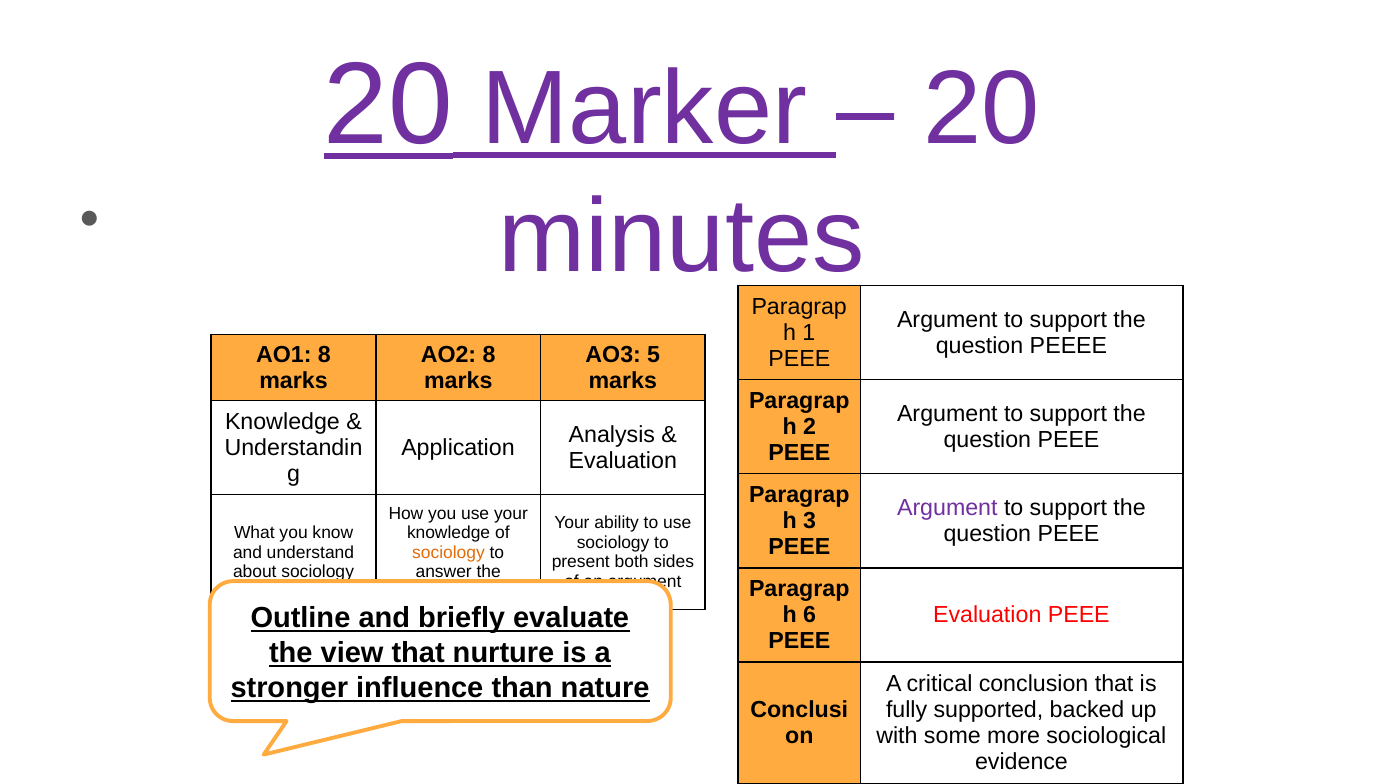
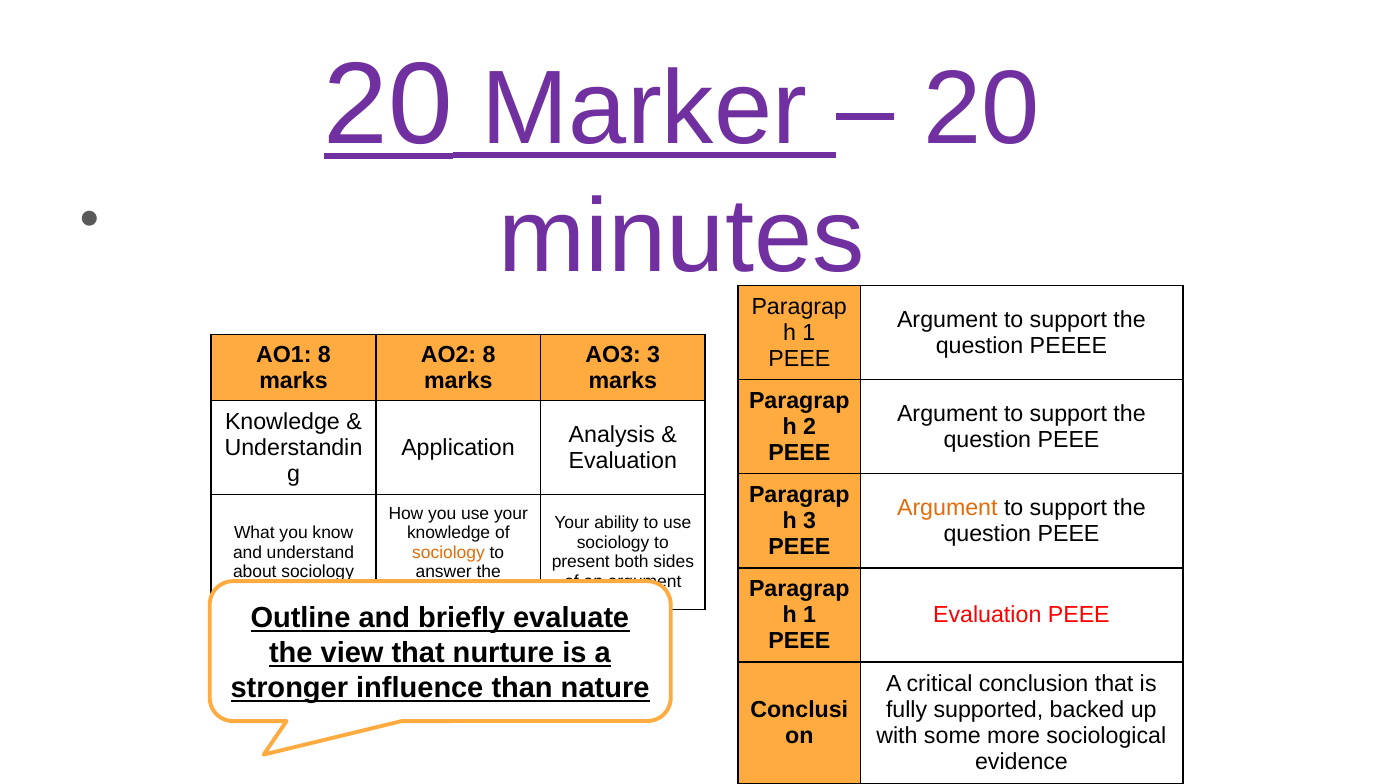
AO3 5: 5 -> 3
Argument at (947, 508) colour: purple -> orange
6 at (810, 615): 6 -> 1
